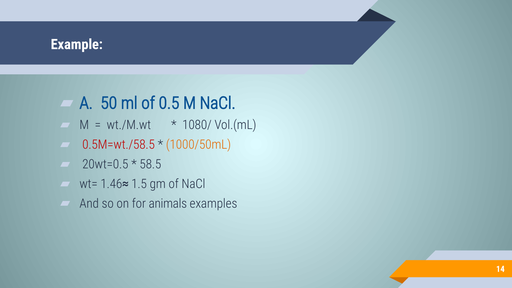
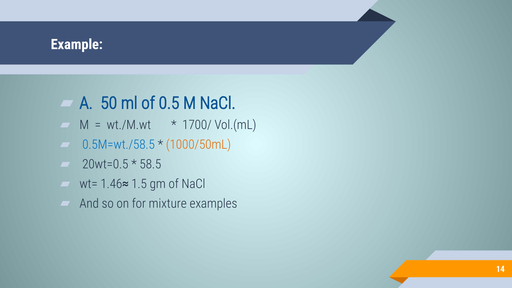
1080/: 1080/ -> 1700/
0.5M=wt./58.5 colour: red -> blue
animals: animals -> mixture
